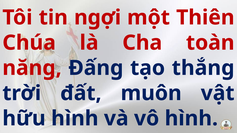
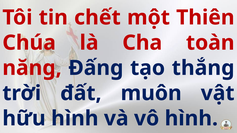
ngợi: ngợi -> chết
